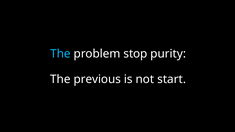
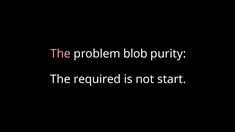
The at (60, 54) colour: light blue -> pink
stop: stop -> blob
previous: previous -> required
